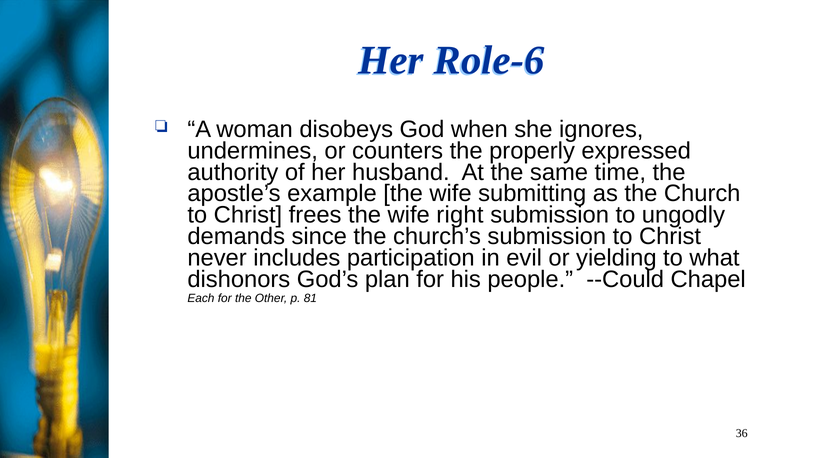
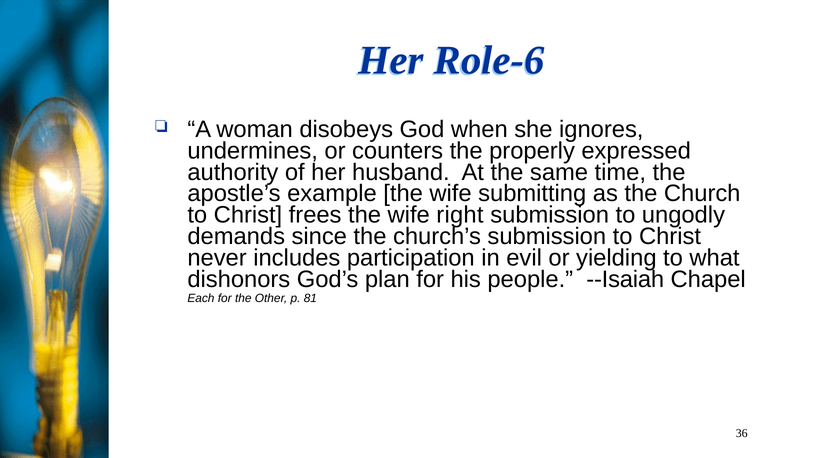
--Could: --Could -> --Isaiah
